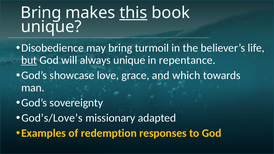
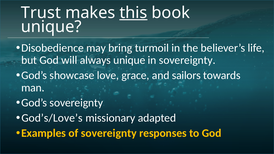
Bring at (41, 13): Bring -> Trust
but underline: present -> none
in repentance: repentance -> sovereignty
which: which -> sailors
of redemption: redemption -> sovereignty
